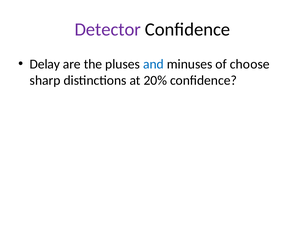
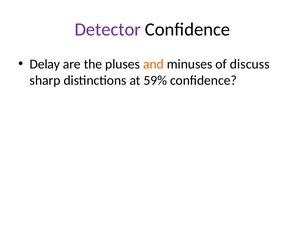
and colour: blue -> orange
choose: choose -> discuss
20%: 20% -> 59%
